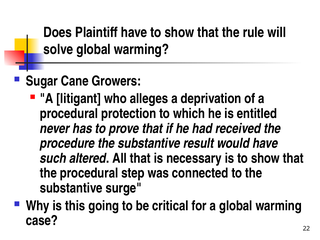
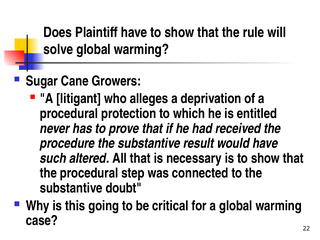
surge: surge -> doubt
